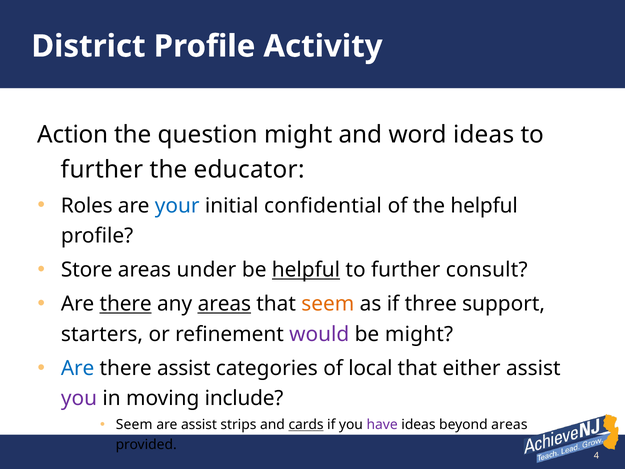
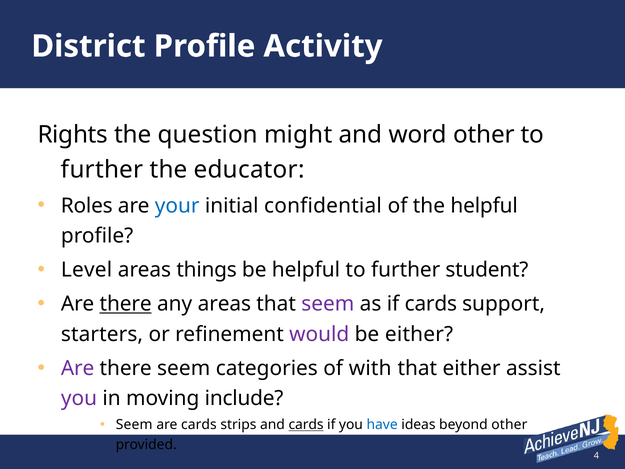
Action: Action -> Rights
word ideas: ideas -> other
Store: Store -> Level
under: under -> things
helpful at (306, 270) underline: present -> none
consult: consult -> student
areas at (224, 304) underline: present -> none
seem at (328, 304) colour: orange -> purple
if three: three -> cards
be might: might -> either
Are at (78, 368) colour: blue -> purple
there assist: assist -> seem
local: local -> with
are assist: assist -> cards
have colour: purple -> blue
beyond areas: areas -> other
